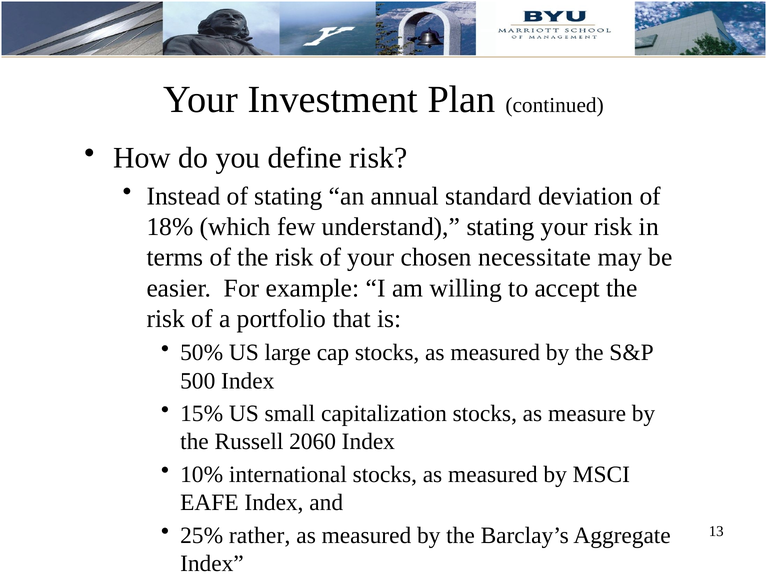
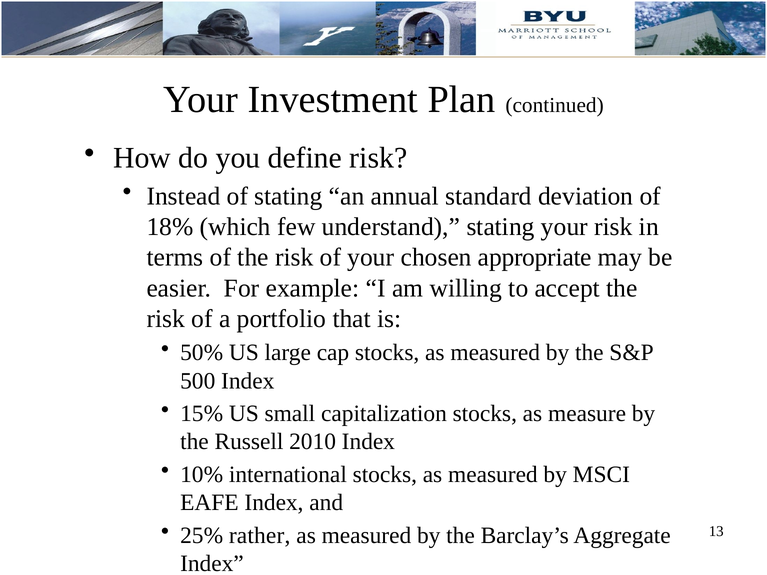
necessitate: necessitate -> appropriate
2060: 2060 -> 2010
